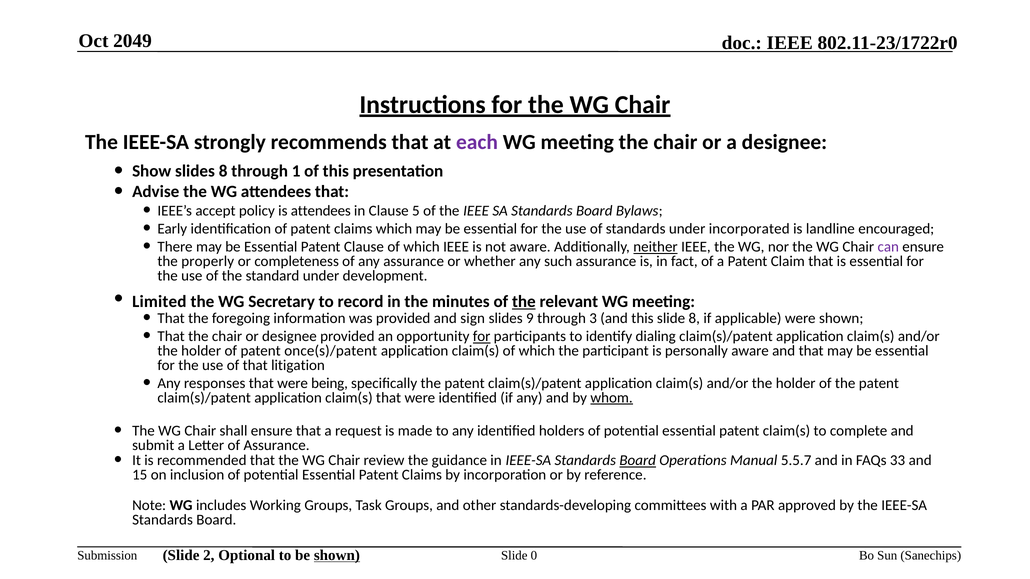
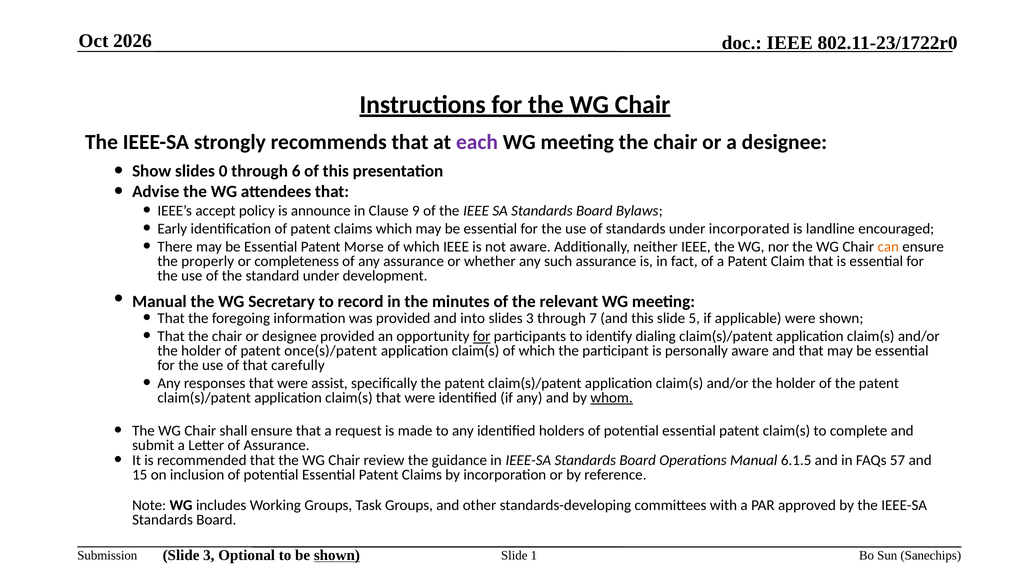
2049: 2049 -> 2026
slides 8: 8 -> 0
1: 1 -> 6
is attendees: attendees -> announce
5: 5 -> 9
Patent Clause: Clause -> Morse
neither underline: present -> none
can colour: purple -> orange
Limited at (159, 302): Limited -> Manual
the at (524, 302) underline: present -> none
sign: sign -> into
slides 9: 9 -> 3
3: 3 -> 7
slide 8: 8 -> 5
litigation: litigation -> carefully
being: being -> assist
Board at (638, 461) underline: present -> none
5.5.7: 5.5.7 -> 6.1.5
33: 33 -> 57
Slide 2: 2 -> 3
0: 0 -> 1
